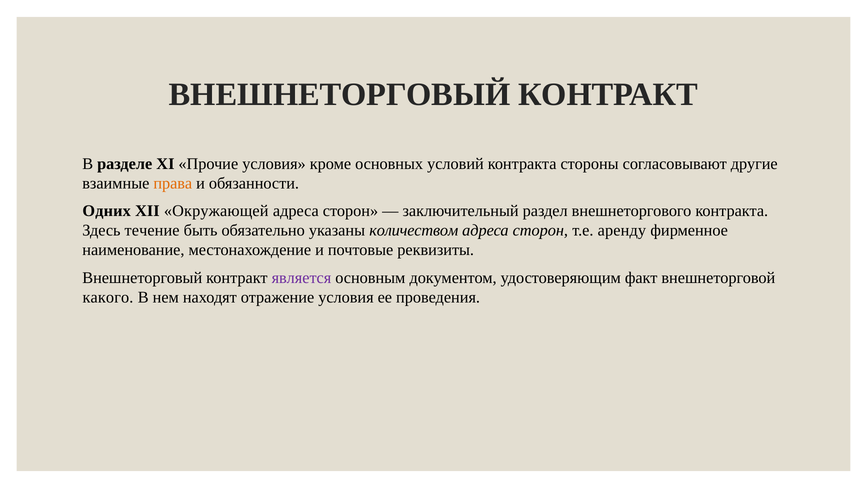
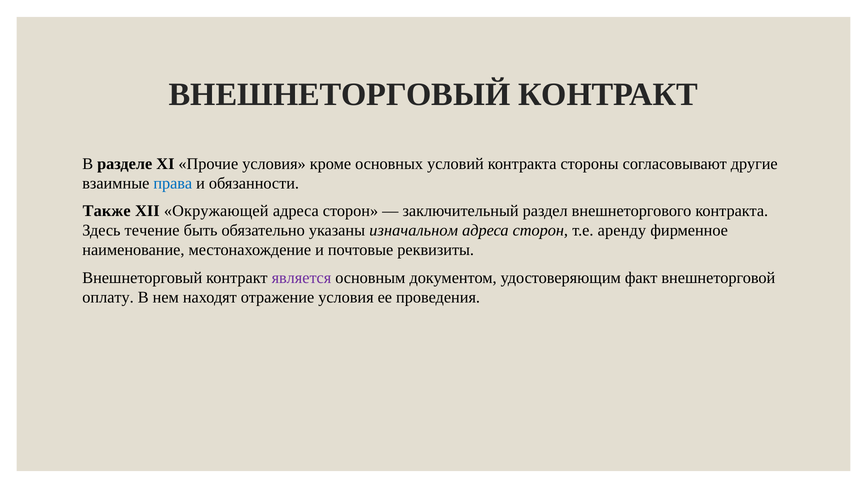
права colour: orange -> blue
Одних: Одних -> Также
количеством: количеством -> изначальном
какого: какого -> оплату
